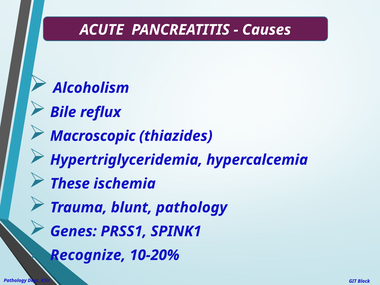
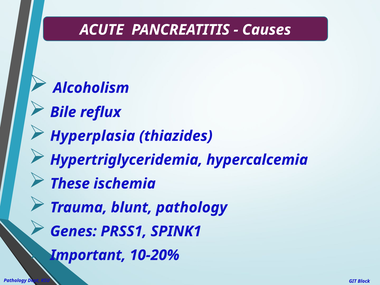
Macroscopic: Macroscopic -> Hyperplasia
Recognize: Recognize -> Important
